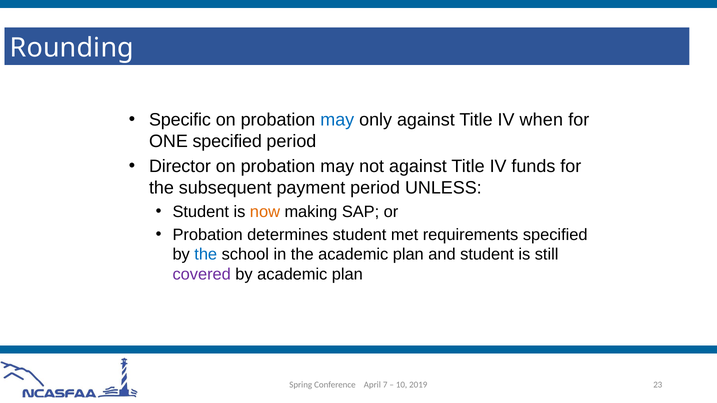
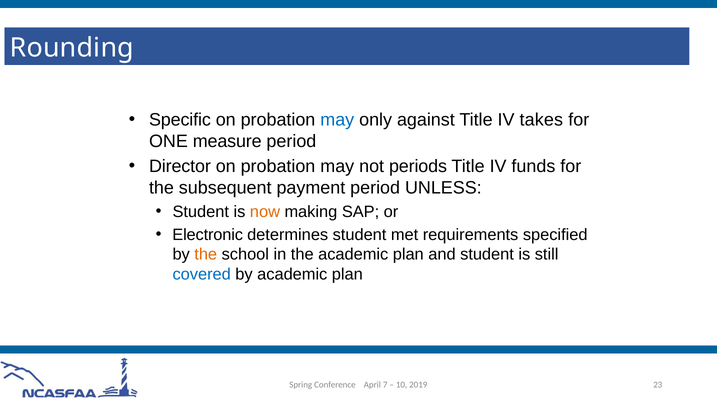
when: when -> takes
ONE specified: specified -> measure
not against: against -> periods
Probation at (208, 235): Probation -> Electronic
the at (206, 255) colour: blue -> orange
covered colour: purple -> blue
